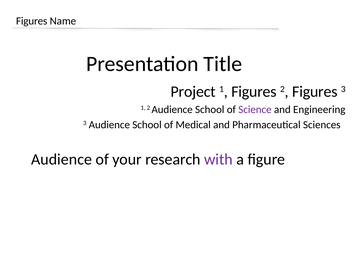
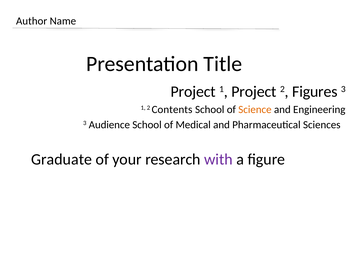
Figures at (32, 21): Figures -> Author
1 Figures: Figures -> Project
2 Audience: Audience -> Contents
Science colour: purple -> orange
Audience at (62, 159): Audience -> Graduate
